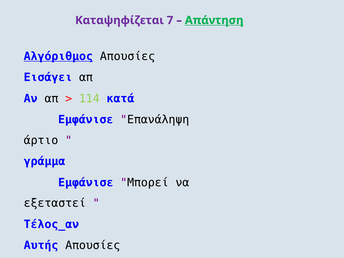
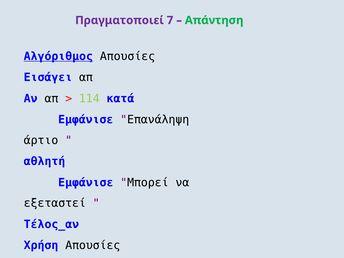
Καταψηφίζεται: Καταψηφίζεται -> Πραγματοποιεί
Απάντηση underline: present -> none
γράμμα: γράμμα -> αθλητή
Αυτής: Αυτής -> Χρήση
